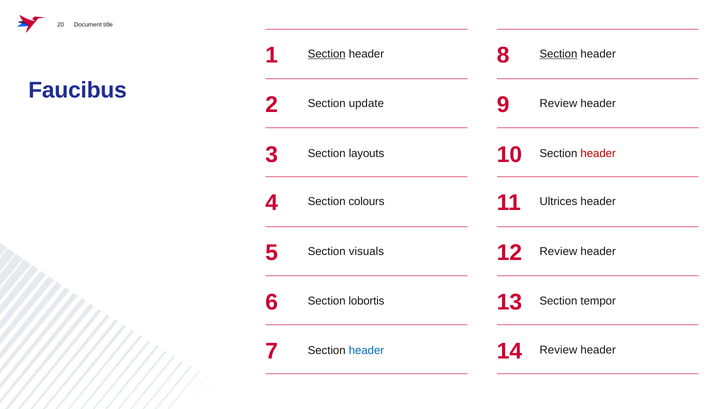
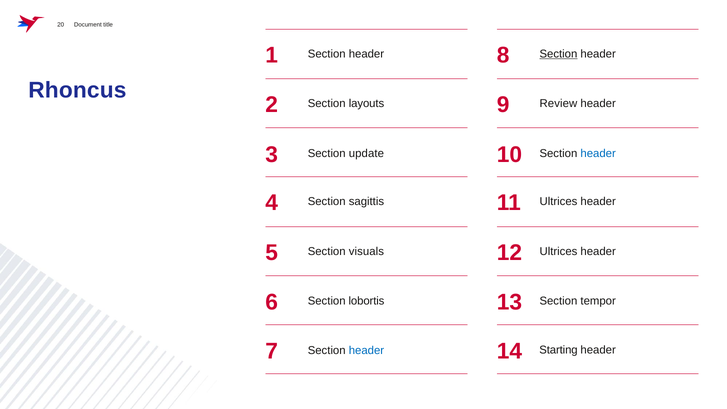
Section at (327, 54) underline: present -> none
Faucibus: Faucibus -> Rhoncus
update: update -> layouts
header at (598, 153) colour: red -> blue
layouts: layouts -> update
colours: colours -> sagittis
12 Review: Review -> Ultrices
14 Review: Review -> Starting
